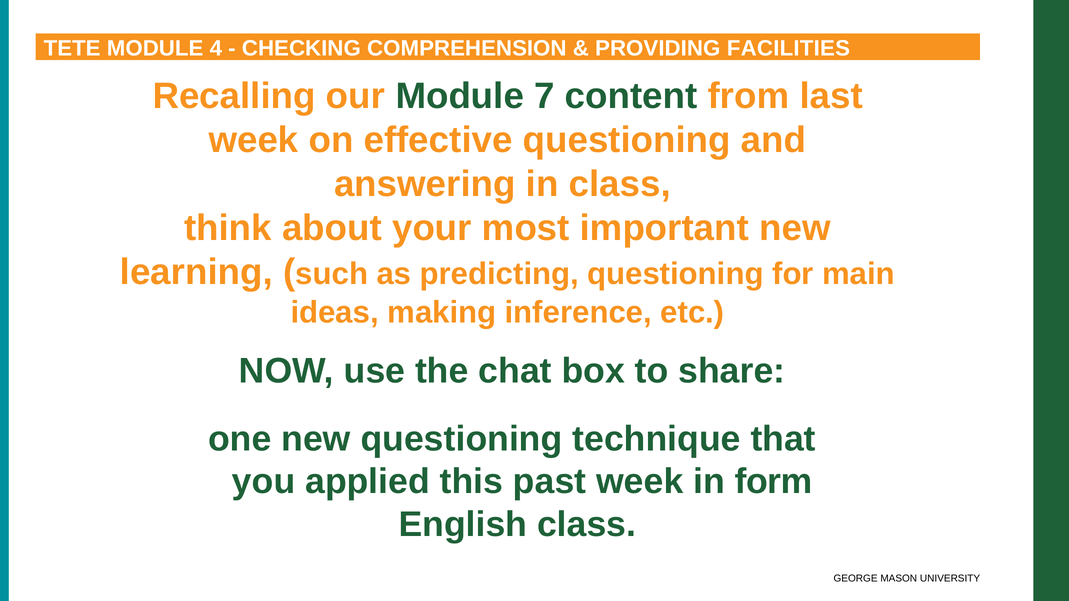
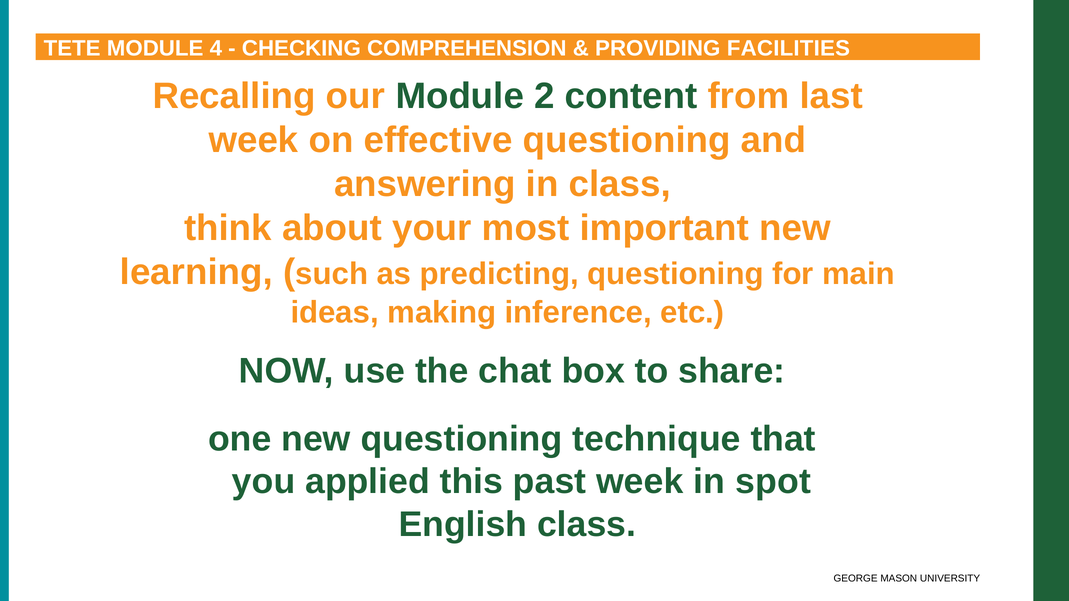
7: 7 -> 2
form: form -> spot
